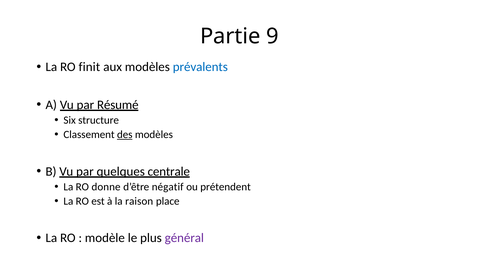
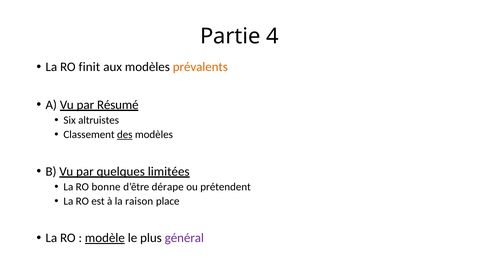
9: 9 -> 4
prévalents colour: blue -> orange
structure: structure -> altruistes
centrale: centrale -> limitées
donne: donne -> bonne
négatif: négatif -> dérape
modèle underline: none -> present
